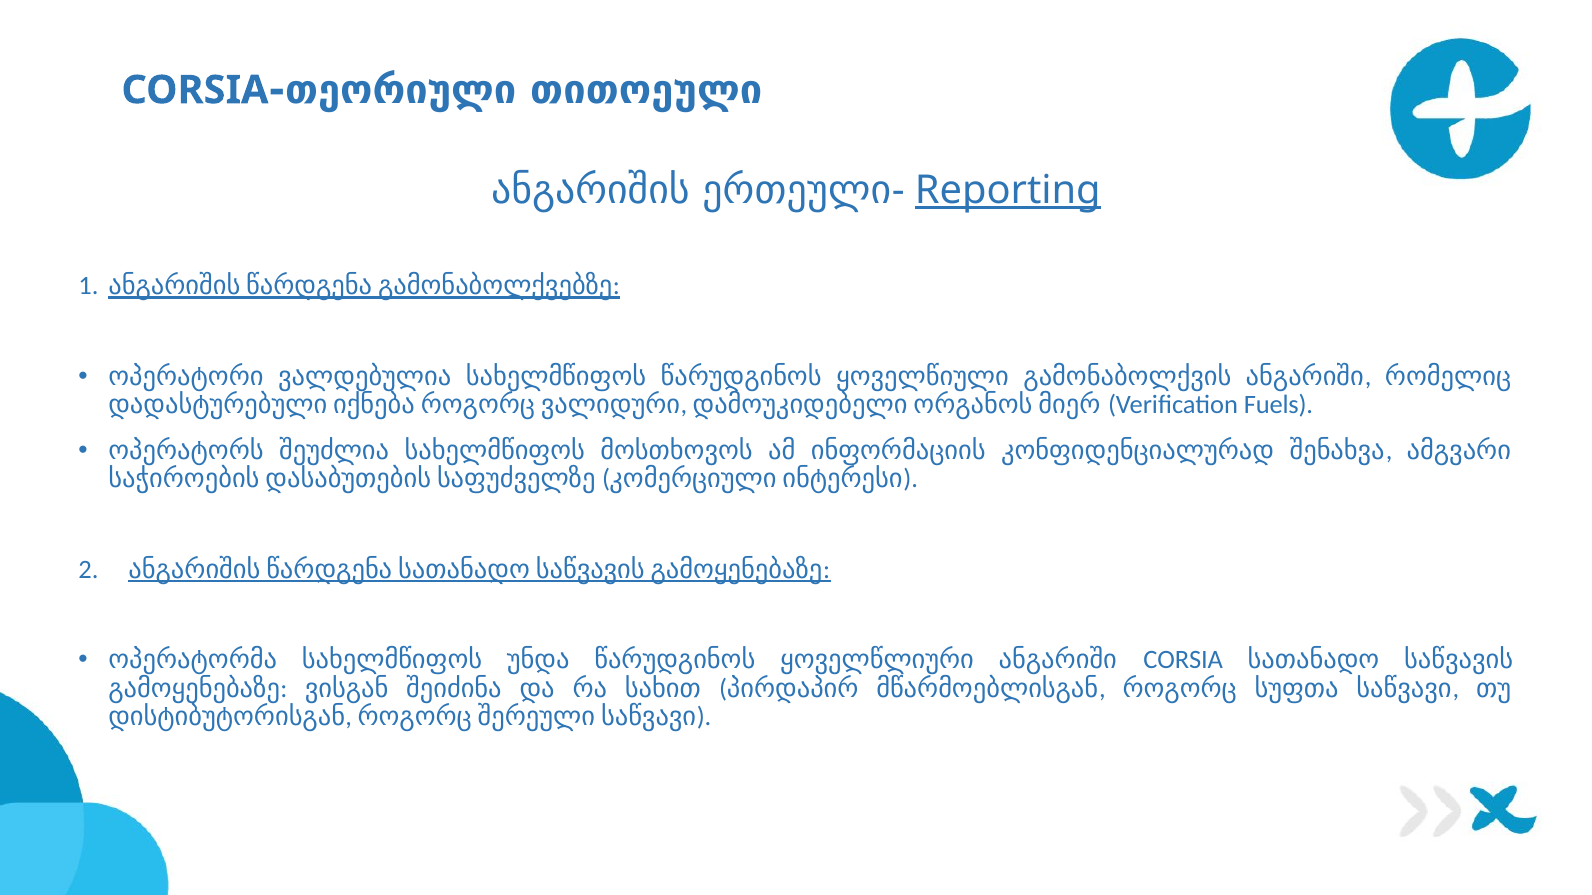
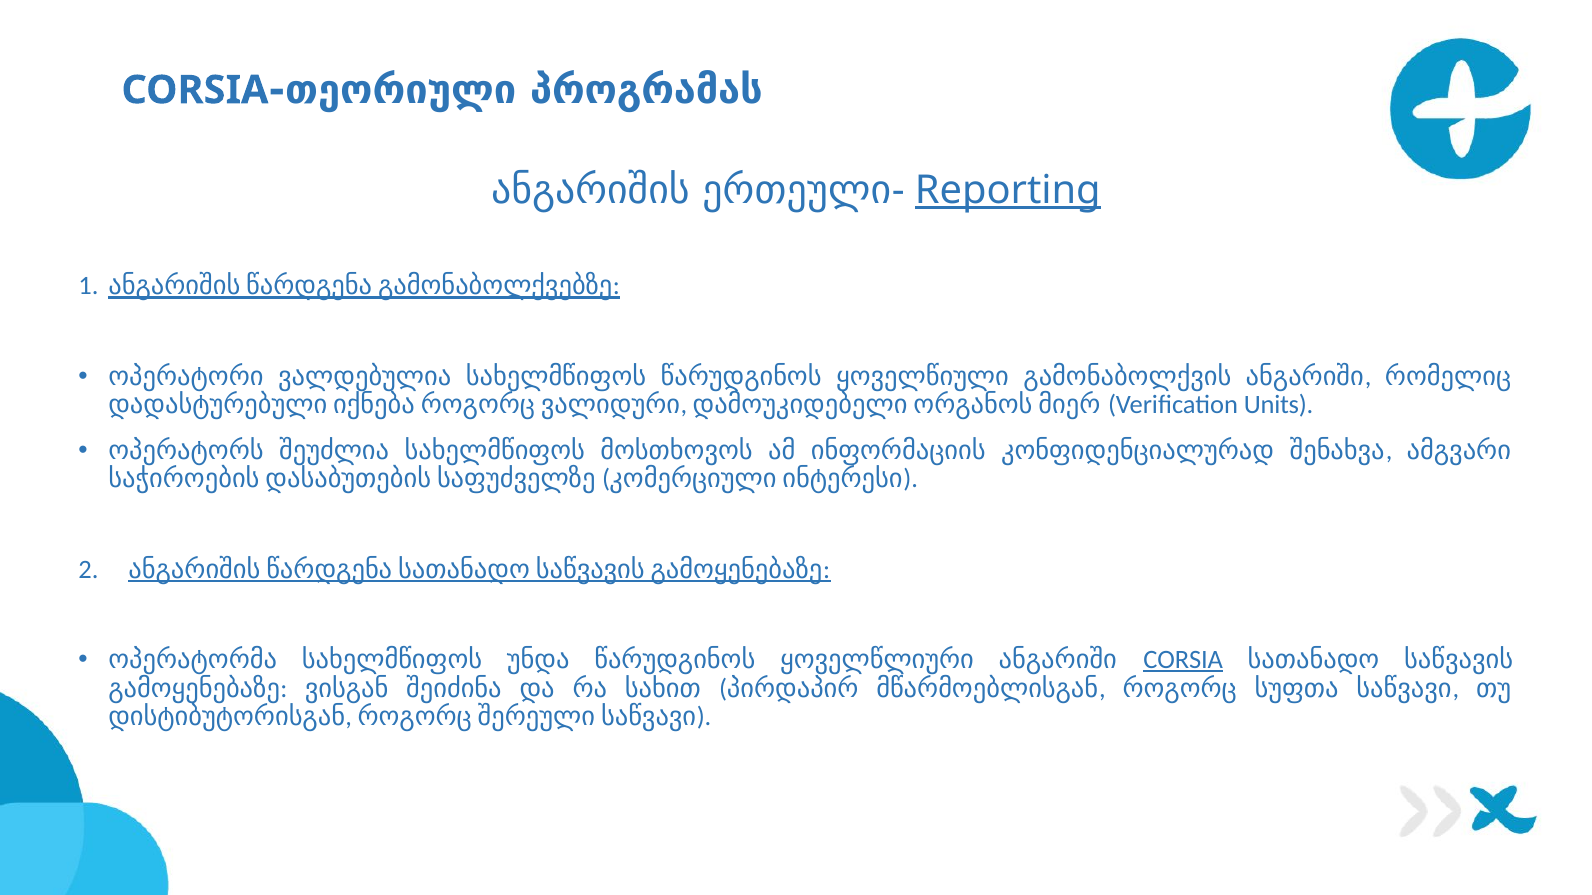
თითოეული: თითოეული -> პროგრამას
Fuels: Fuels -> Units
CORSIA at (1183, 660) underline: none -> present
